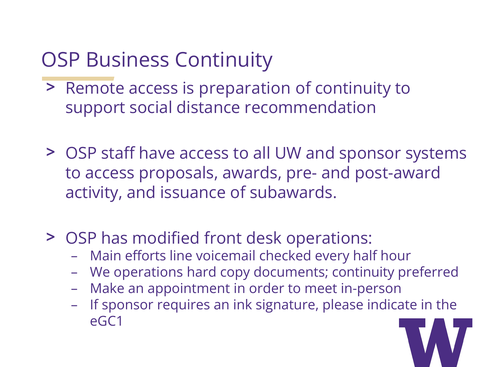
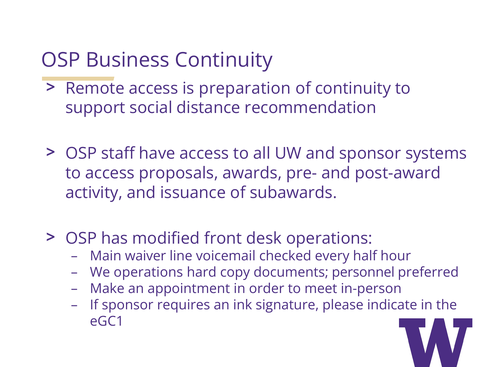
efforts: efforts -> waiver
documents continuity: continuity -> personnel
